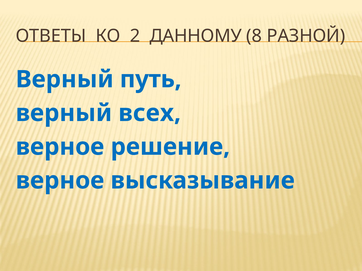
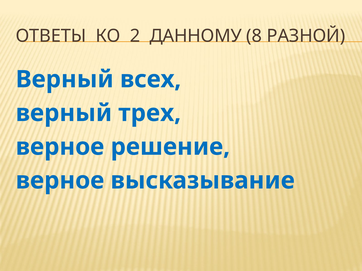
путь: путь -> всех
всех: всех -> трех
